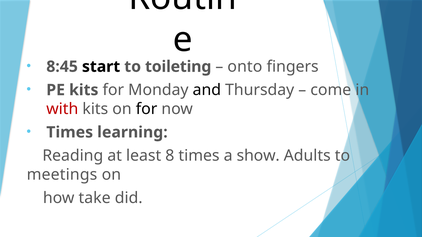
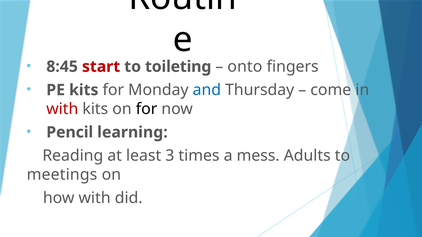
start colour: black -> red
and colour: black -> blue
Times at (70, 132): Times -> Pencil
8: 8 -> 3
show: show -> mess
how take: take -> with
